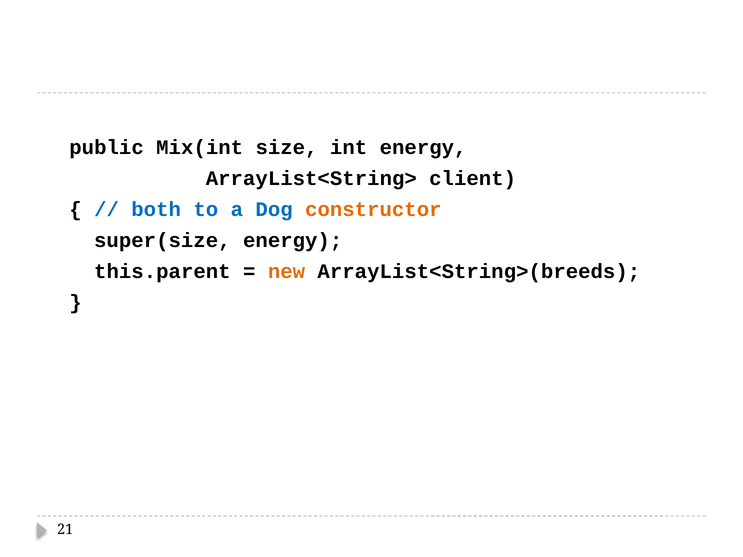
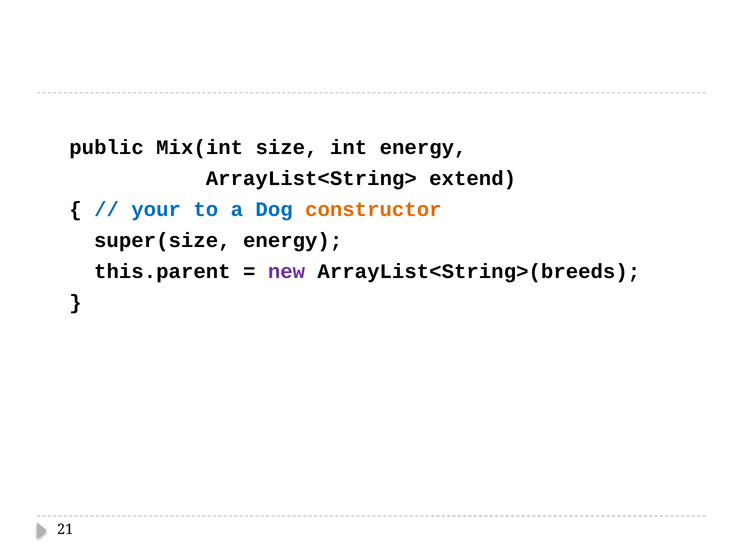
client: client -> extend
both: both -> your
new colour: orange -> purple
